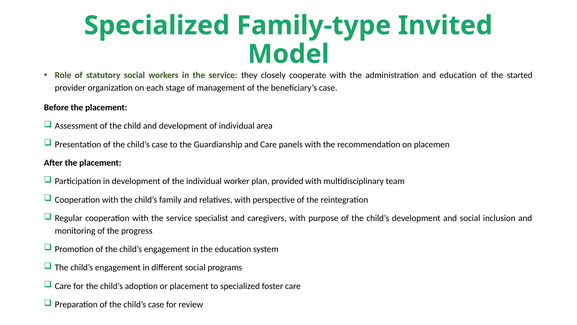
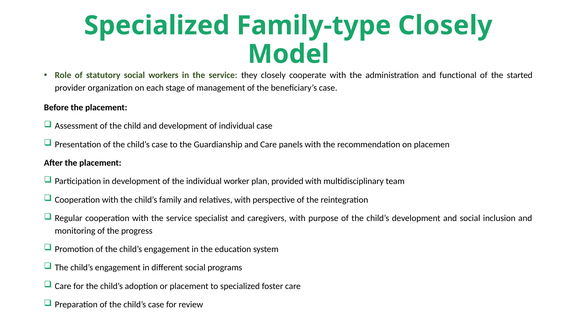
Family-type Invited: Invited -> Closely
and education: education -> functional
individual area: area -> case
